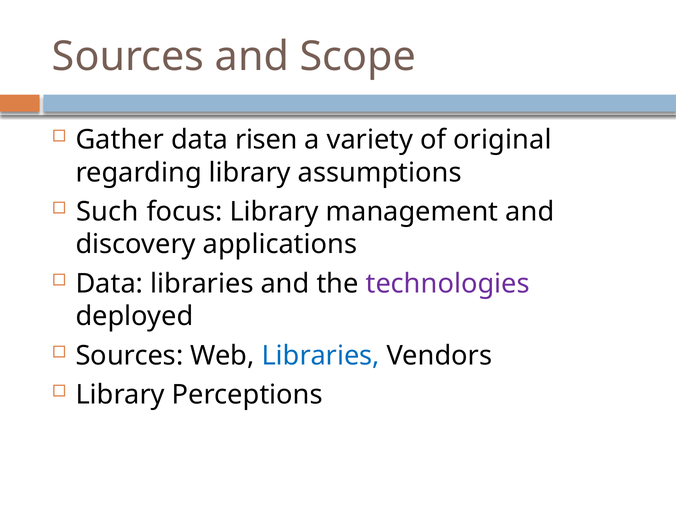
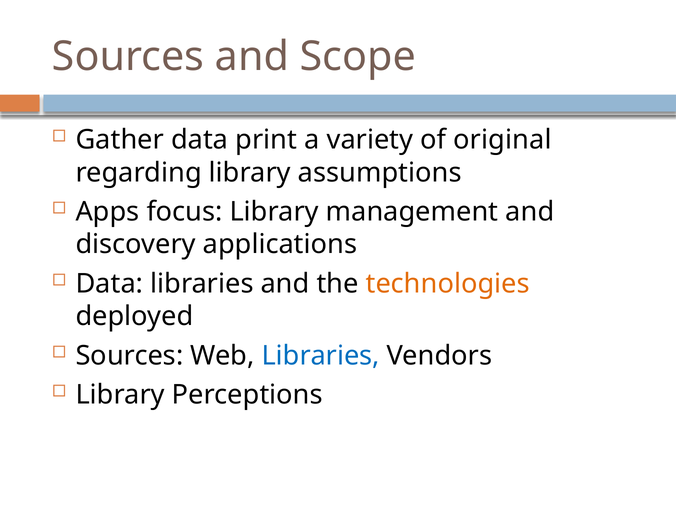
risen: risen -> print
Such: Such -> Apps
technologies colour: purple -> orange
